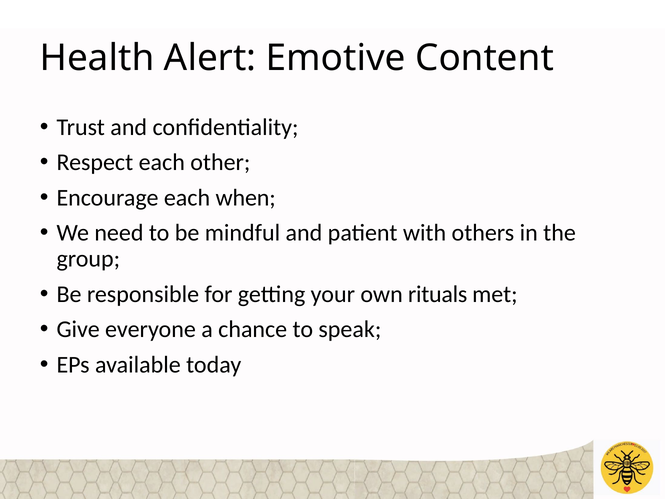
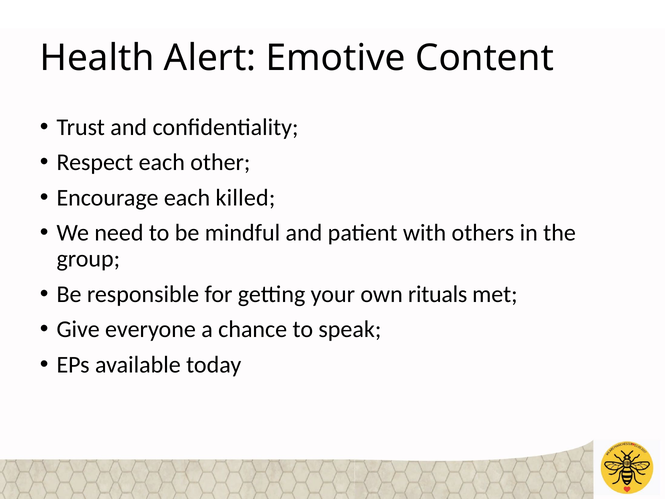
when: when -> killed
